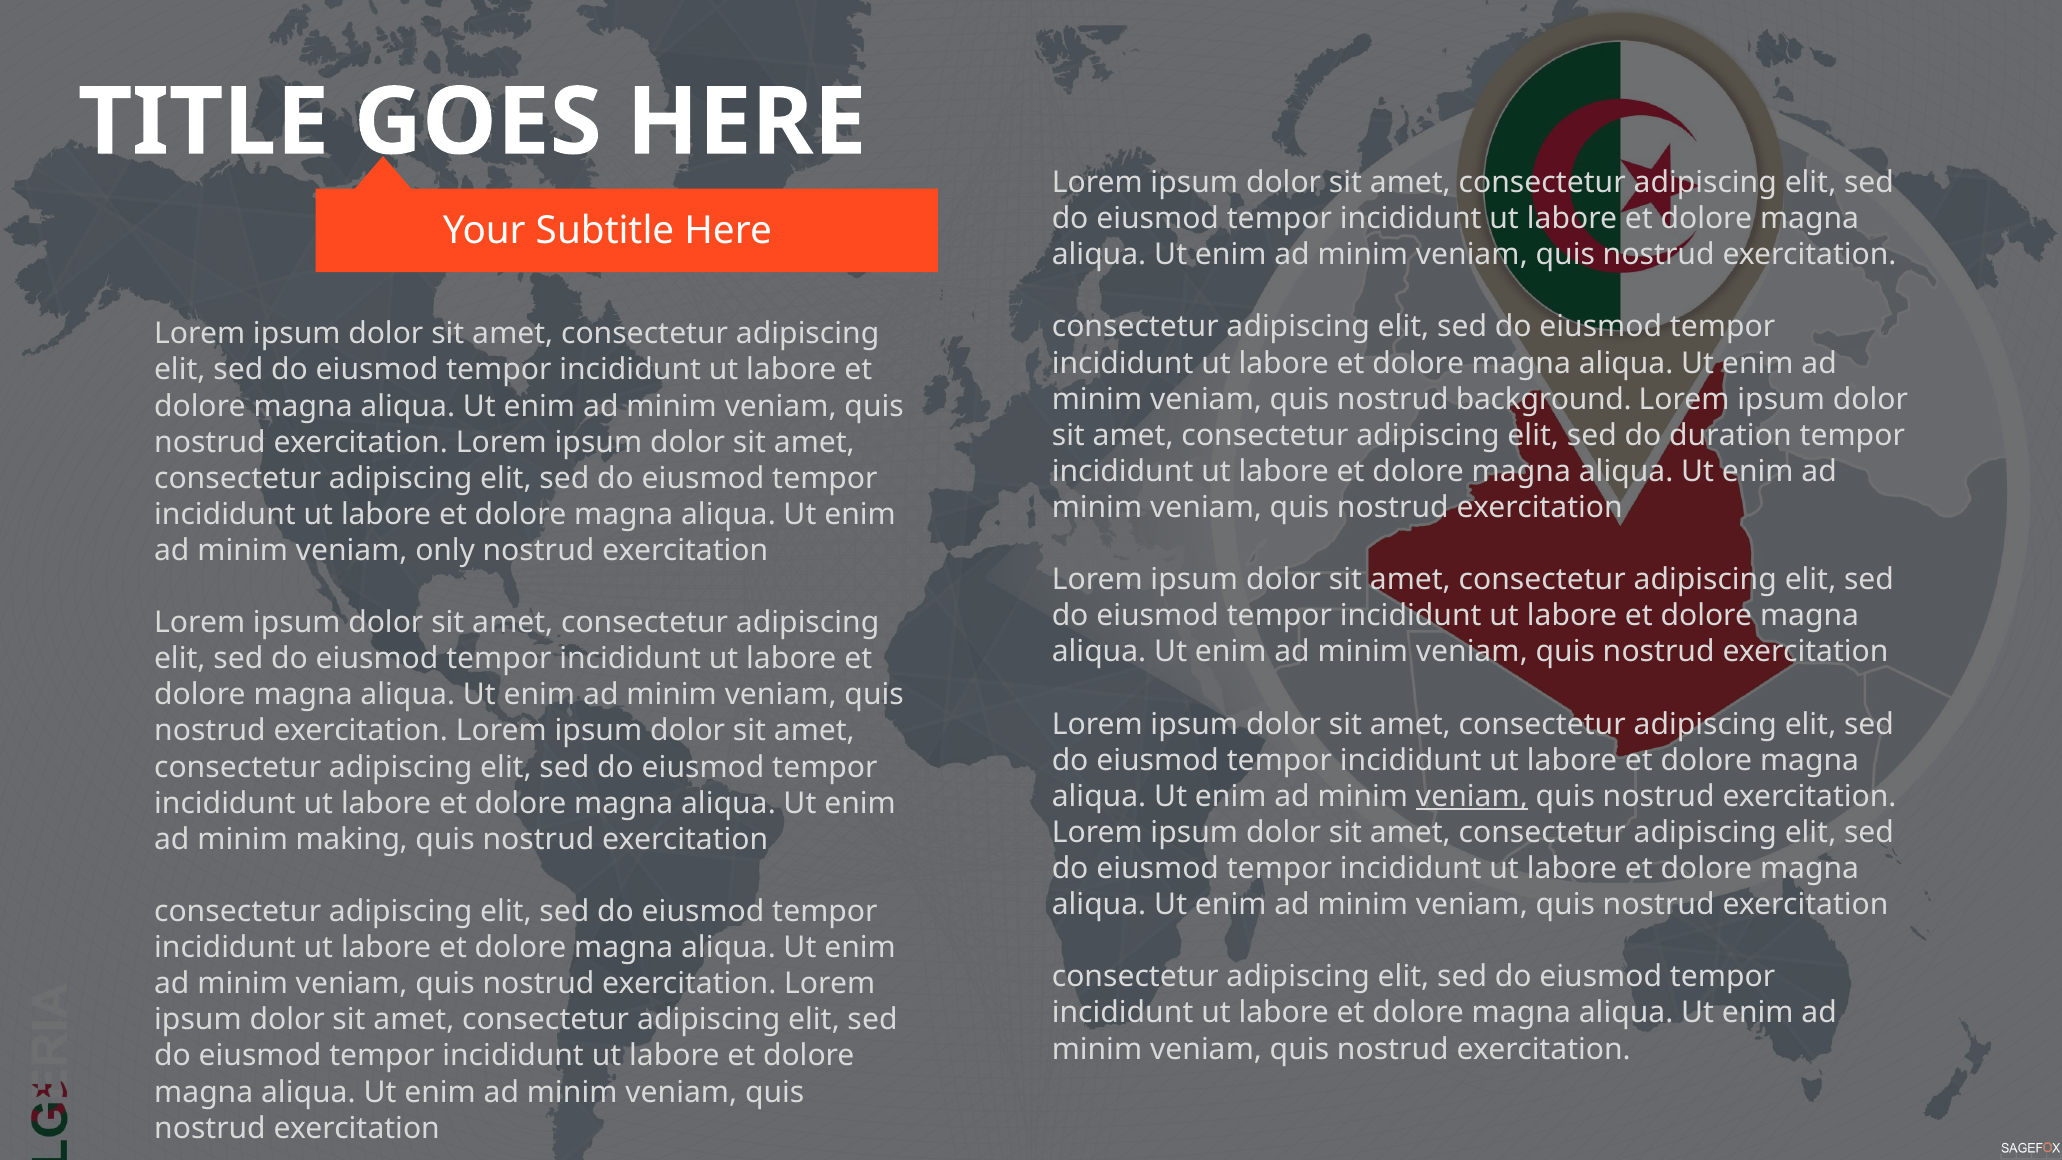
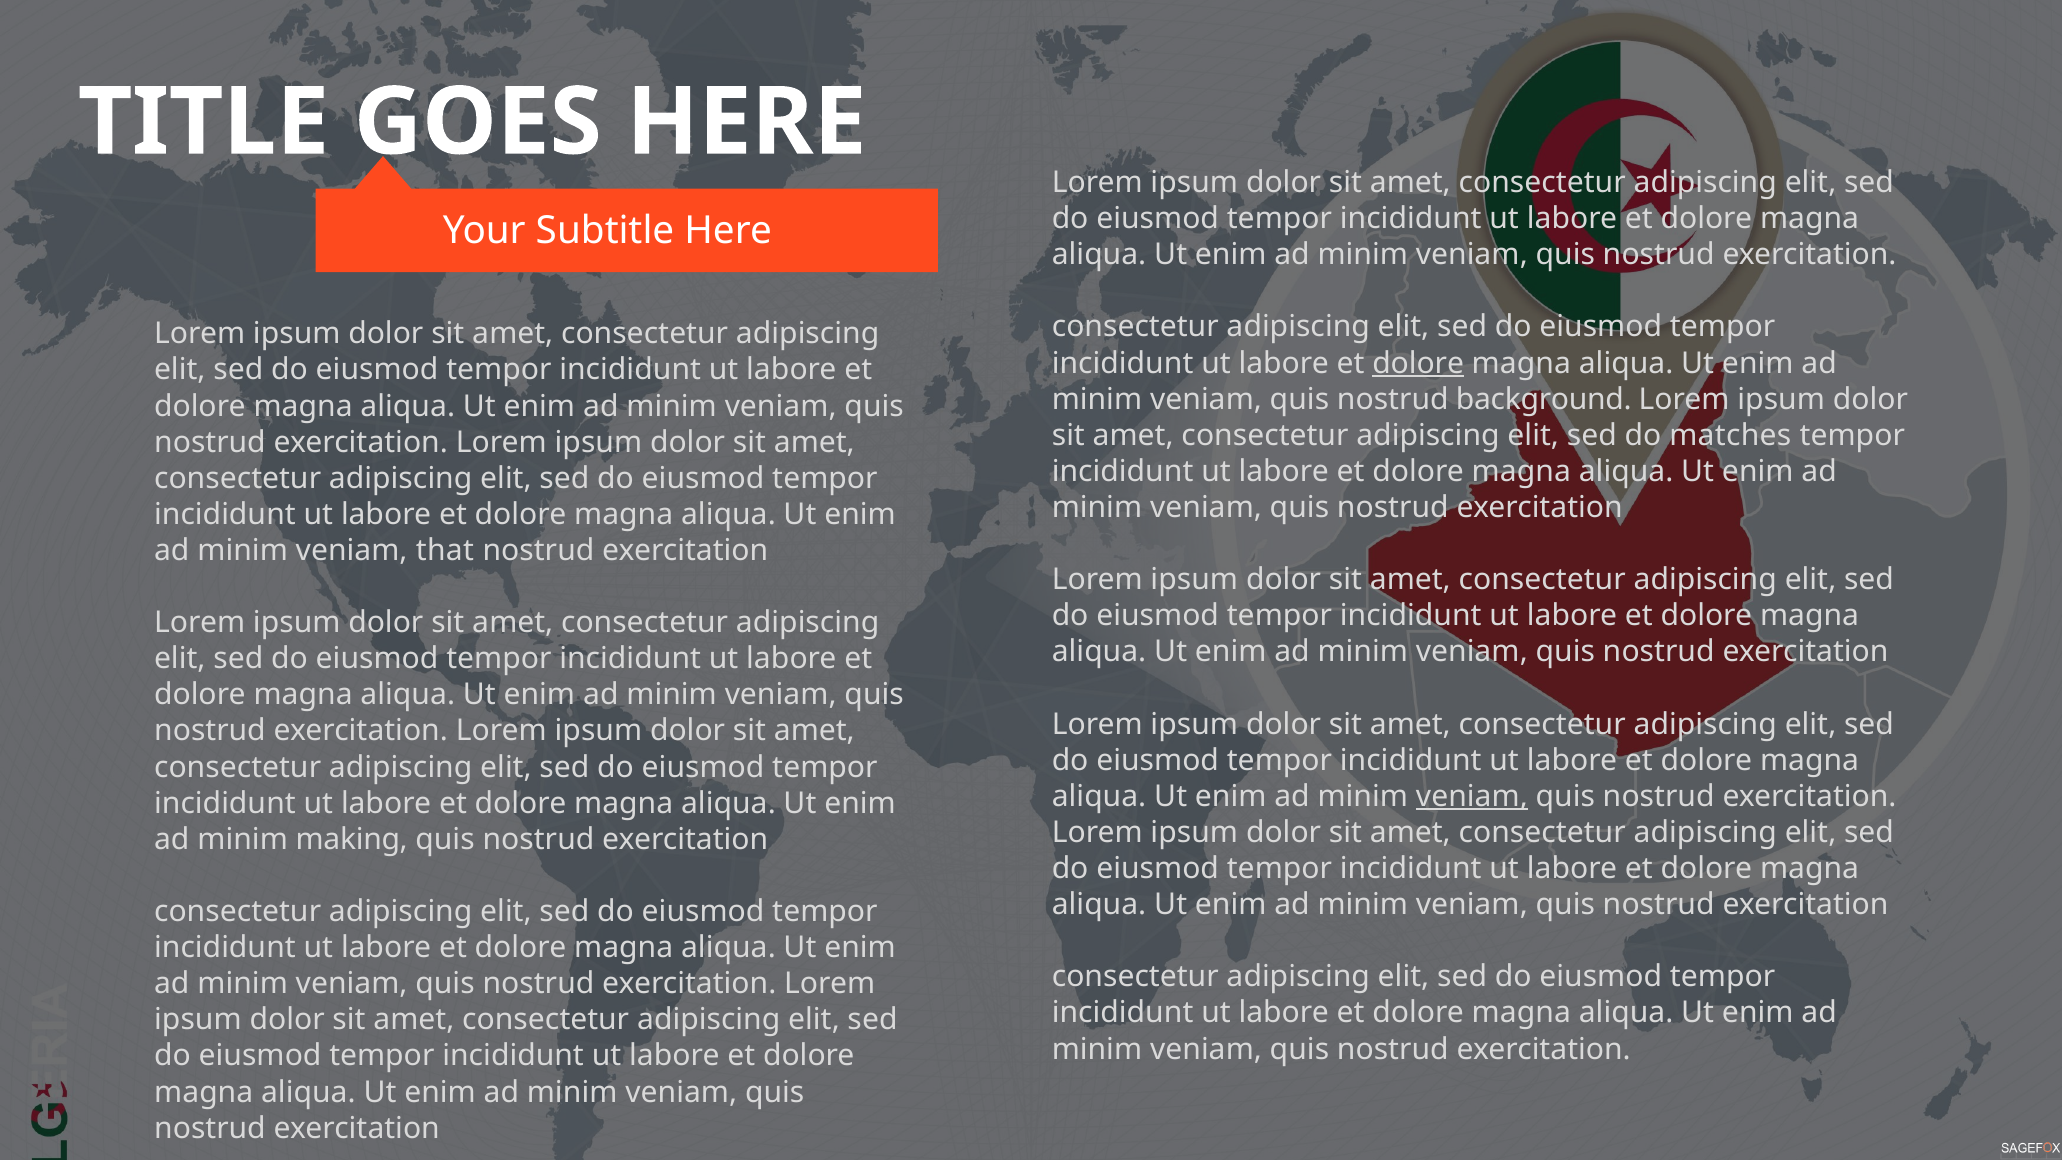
dolore at (1418, 363) underline: none -> present
duration: duration -> matches
only: only -> that
